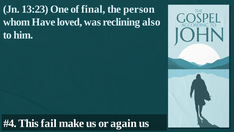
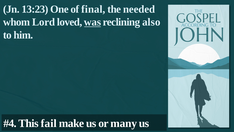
person: person -> needed
Have: Have -> Lord
was underline: none -> present
again: again -> many
